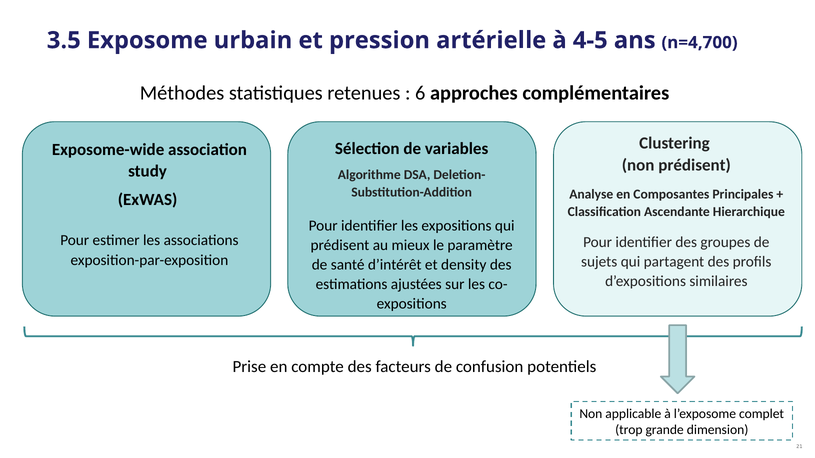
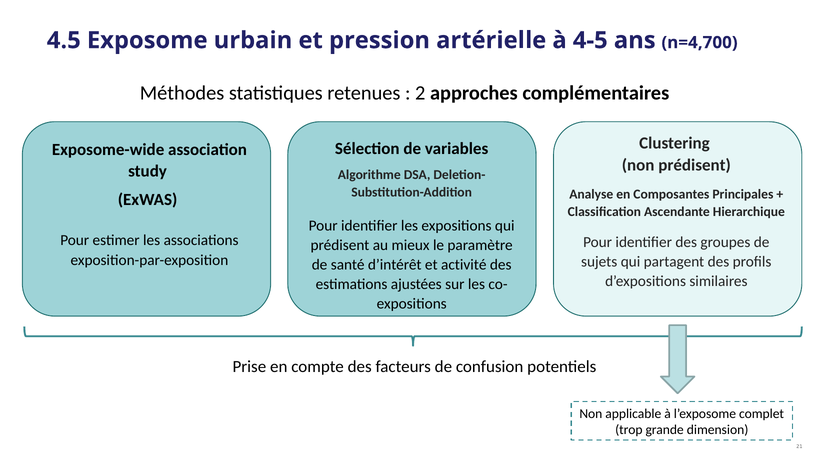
3.5: 3.5 -> 4.5
6: 6 -> 2
density: density -> activité
